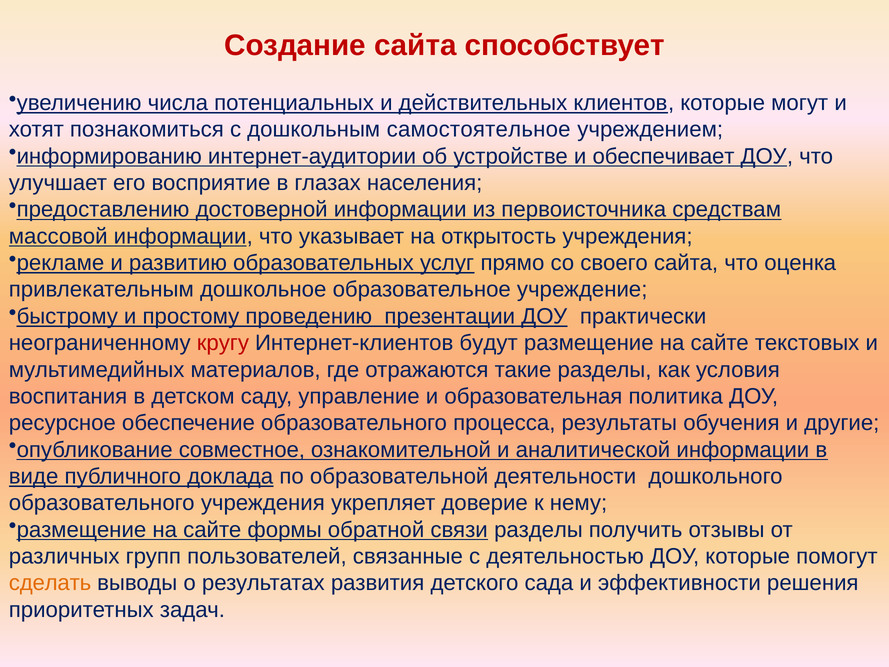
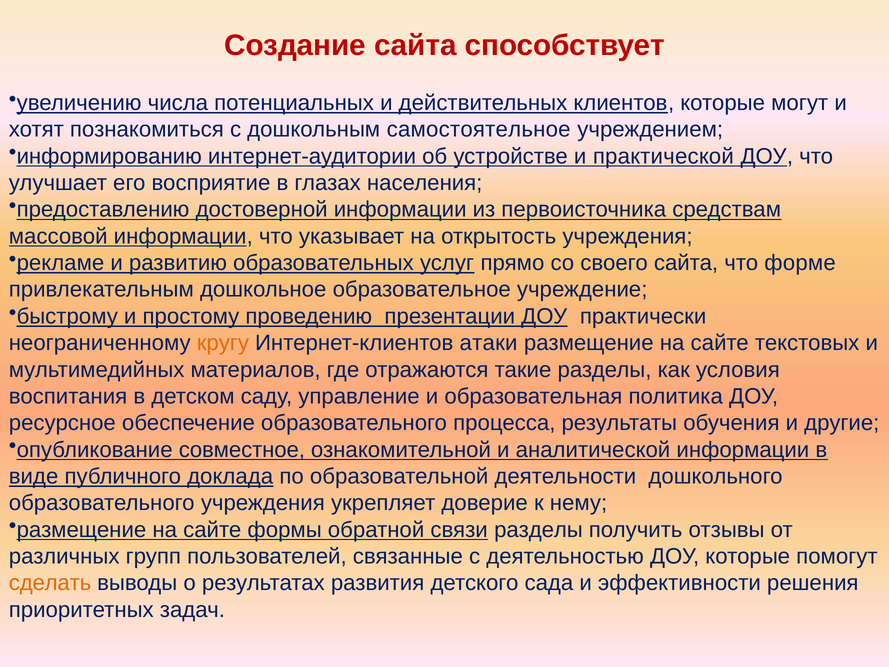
обеспечивает: обеспечивает -> практической
оценка: оценка -> форме
кругу colour: red -> orange
будут: будут -> атаки
